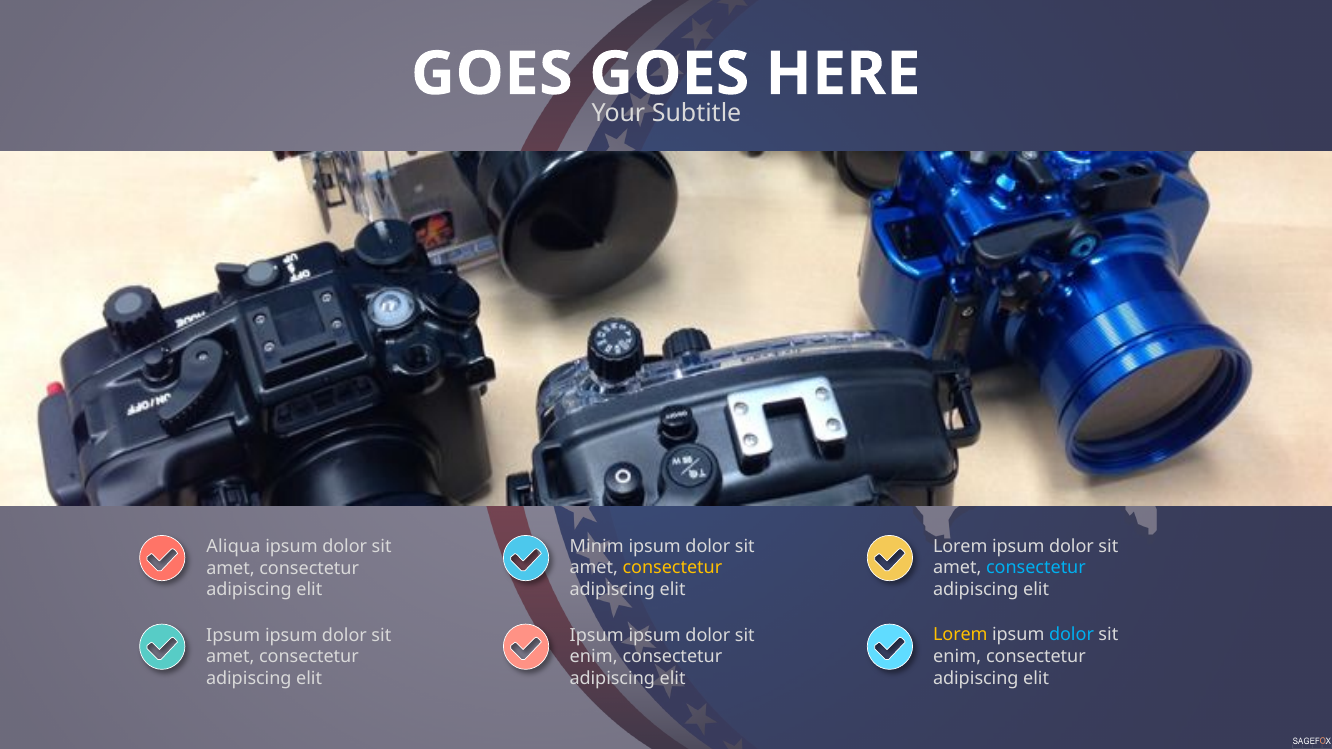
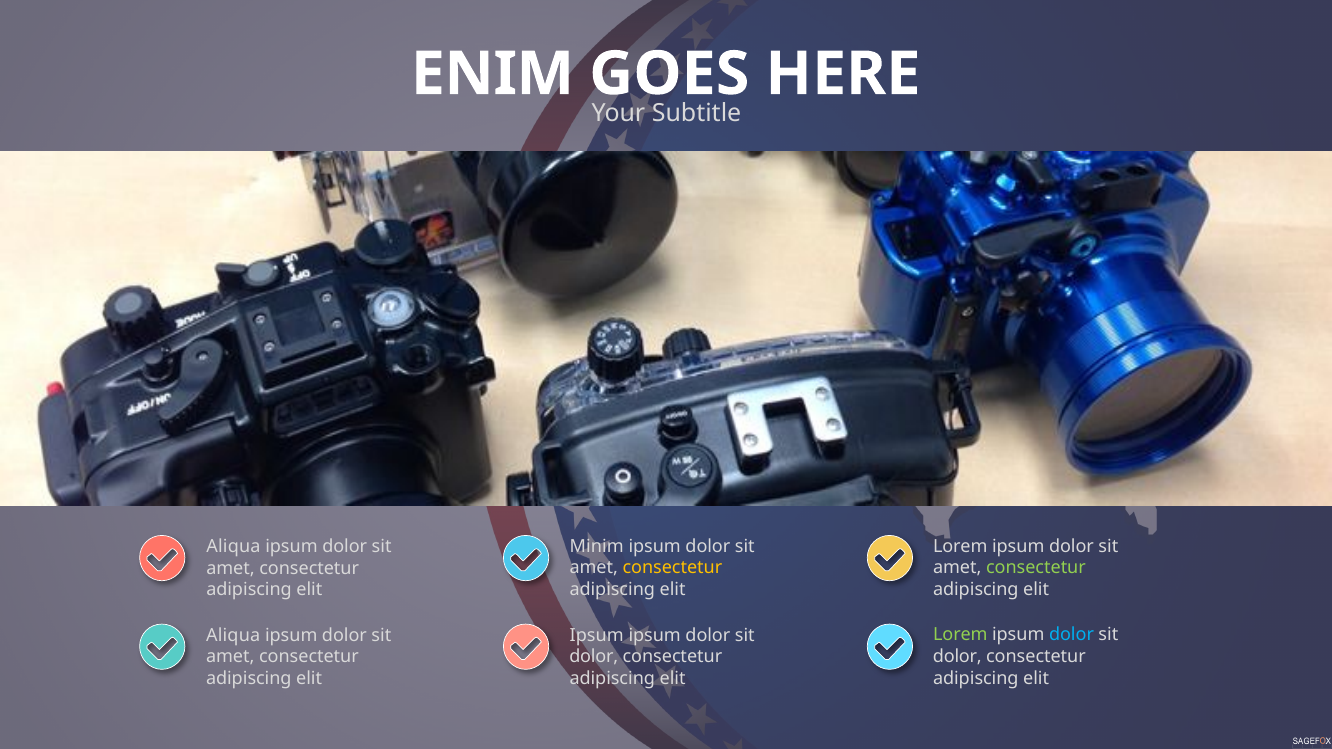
GOES at (492, 74): GOES -> ENIM
consectetur at (1036, 568) colour: light blue -> light green
Lorem at (960, 635) colour: yellow -> light green
Ipsum at (233, 635): Ipsum -> Aliqua
enim at (957, 657): enim -> dolor
enim at (594, 657): enim -> dolor
